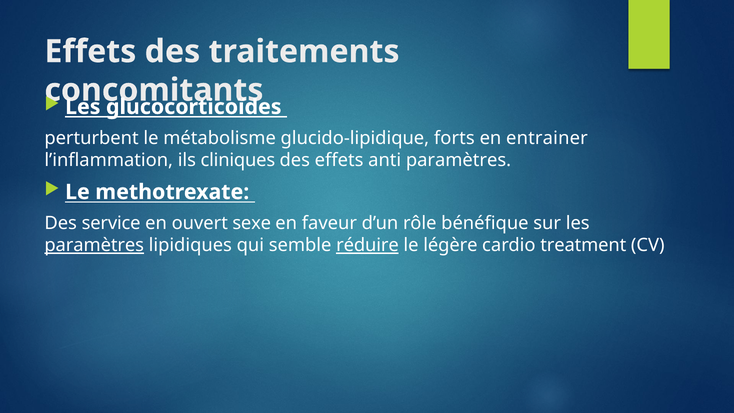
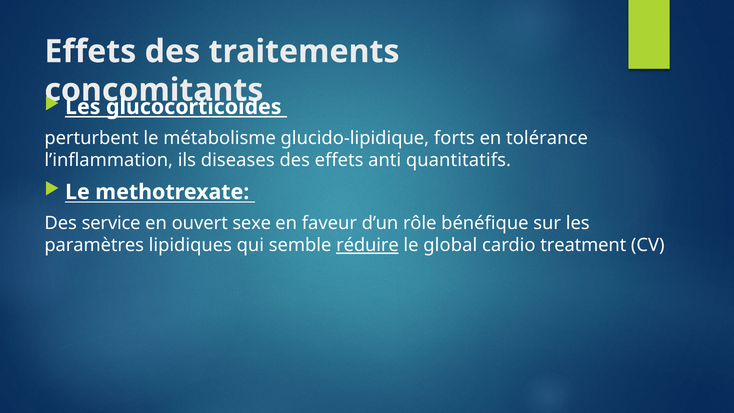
entrainer: entrainer -> tolérance
cliniques: cliniques -> diseases
anti paramètres: paramètres -> quantitatifs
paramètres at (94, 245) underline: present -> none
légère: légère -> global
